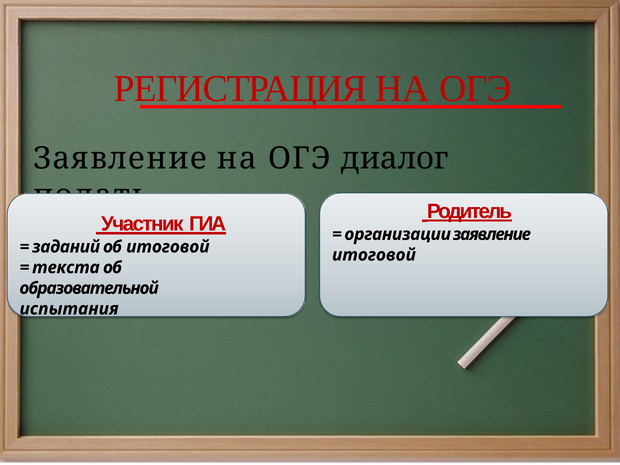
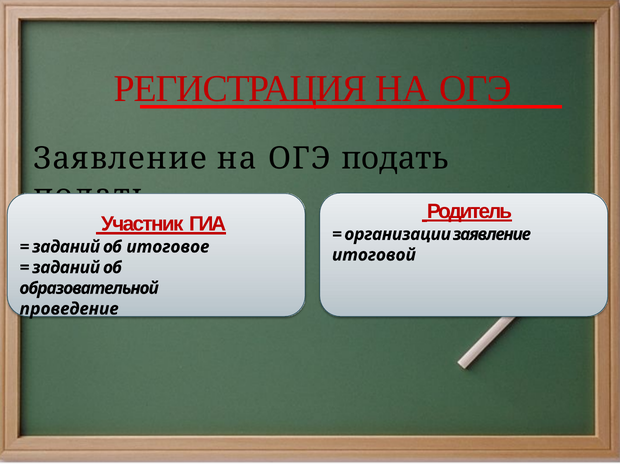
ОГЭ диалог: диалог -> подать
об итоговой: итоговой -> итоговое
текста at (66, 268): текста -> заданий
испытания: испытания -> проведение
